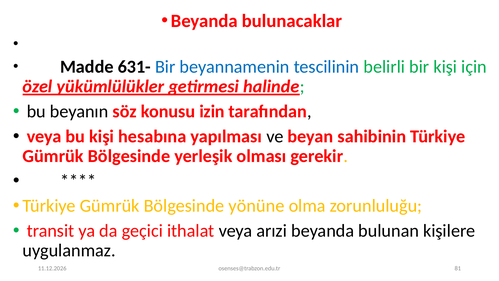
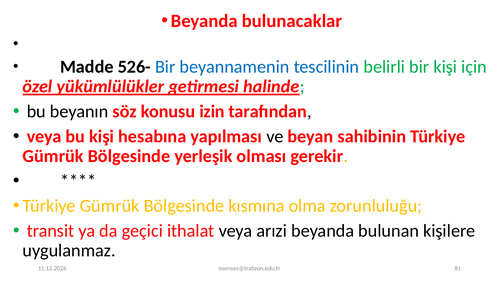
631-: 631- -> 526-
yönüne: yönüne -> kısmına
